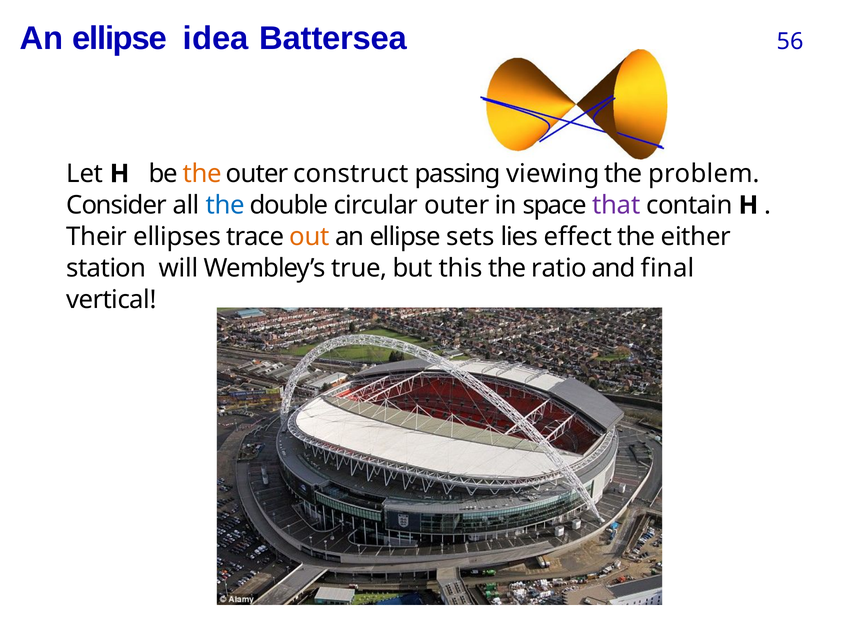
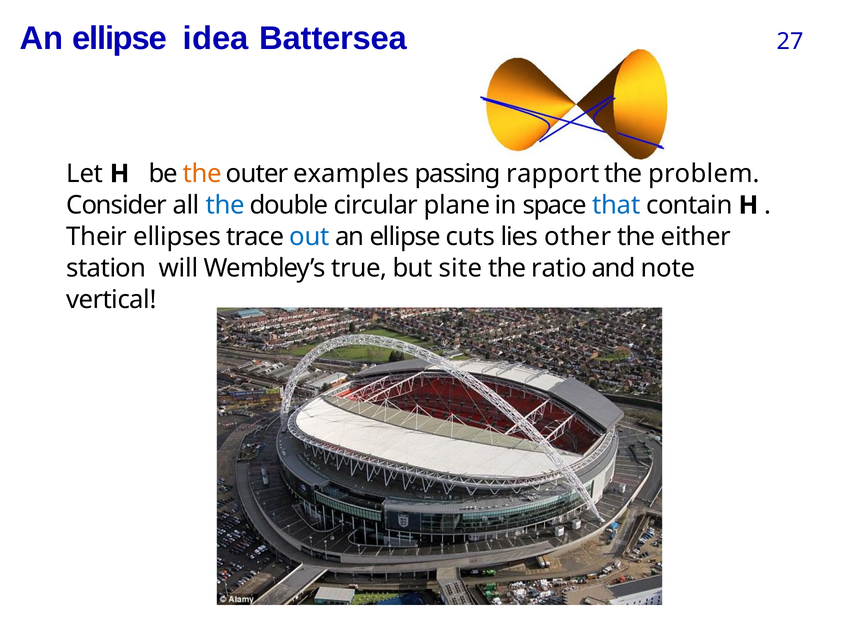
56: 56 -> 27
construct: construct -> examples
viewing: viewing -> rapport
circular outer: outer -> plane
that colour: purple -> blue
out colour: orange -> blue
sets: sets -> cuts
effect: effect -> other
this: this -> site
final: final -> note
